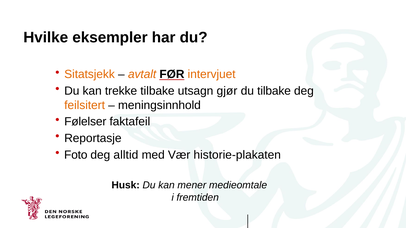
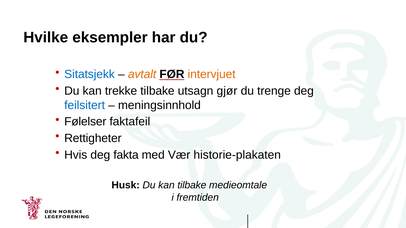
Sitatsjekk colour: orange -> blue
du tilbake: tilbake -> trenge
feilsitert colour: orange -> blue
Reportasje: Reportasje -> Rettigheter
Foto: Foto -> Hvis
alltid: alltid -> fakta
kan mener: mener -> tilbake
